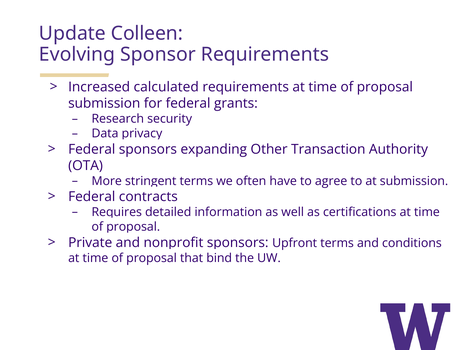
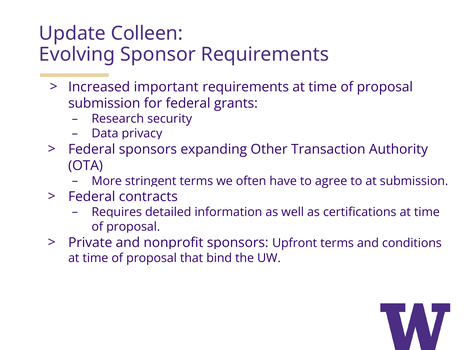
calculated: calculated -> important
